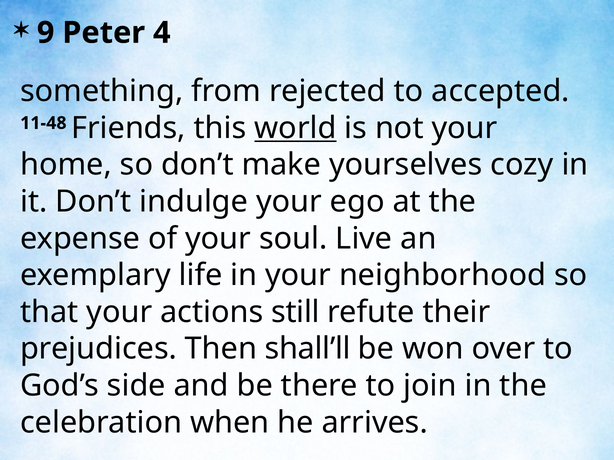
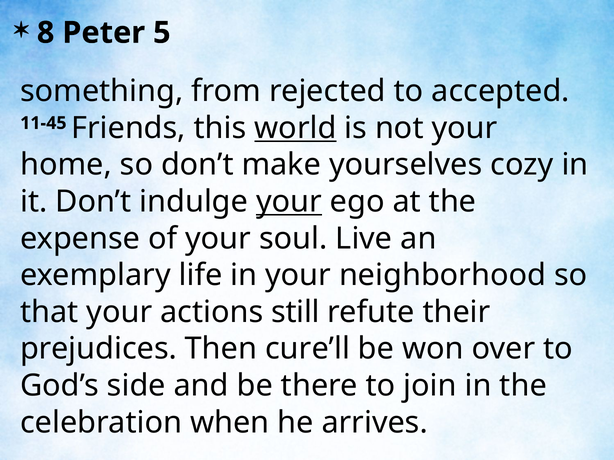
9: 9 -> 8
4: 4 -> 5
11-48: 11-48 -> 11-45
your at (289, 202) underline: none -> present
shall’ll: shall’ll -> cure’ll
